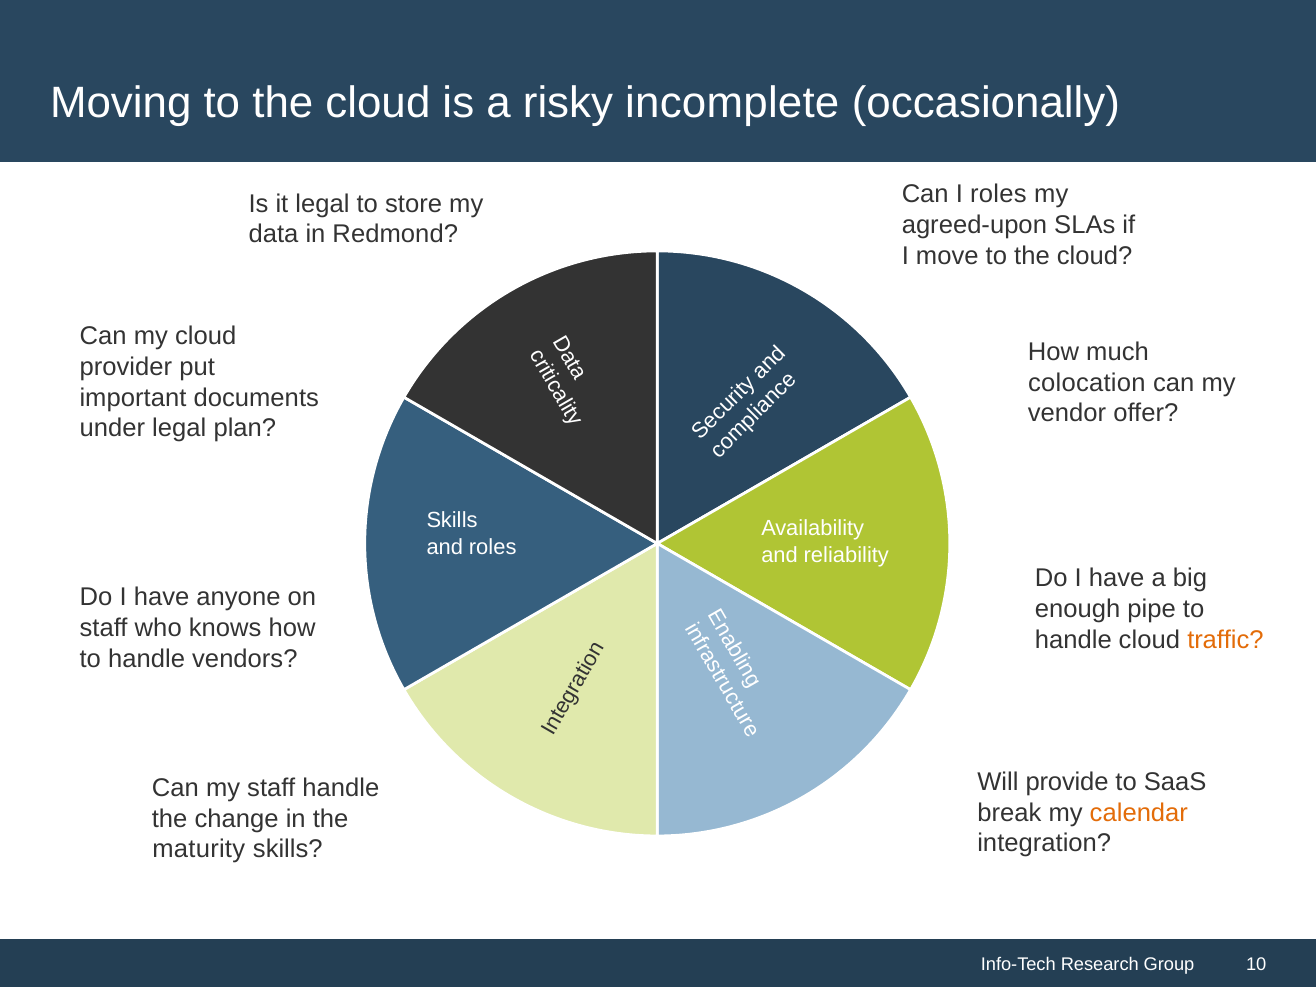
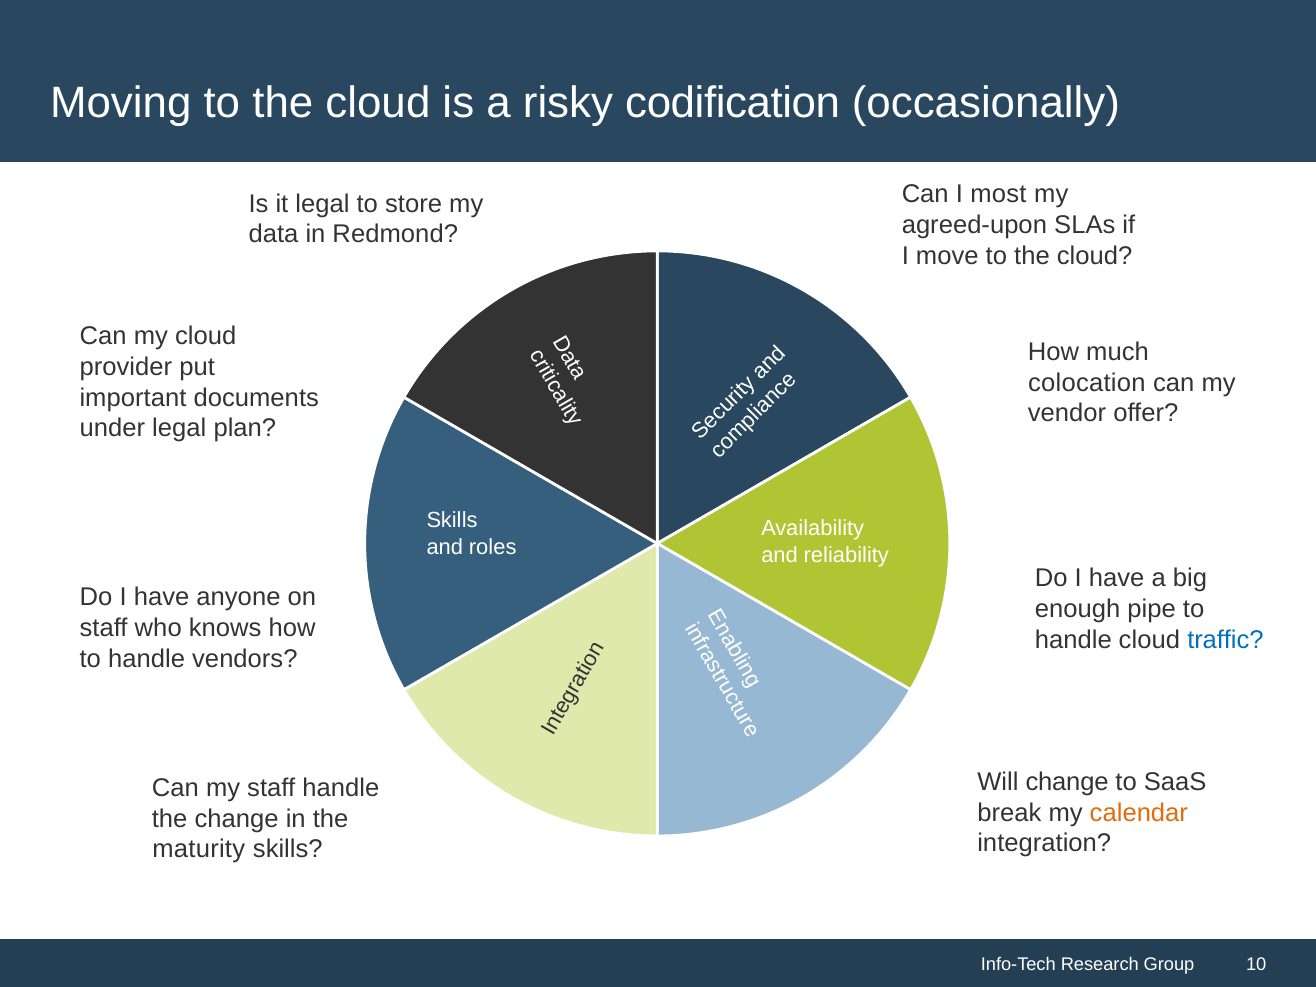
incomplete: incomplete -> codification
I roles: roles -> most
traffic colour: orange -> blue
Will provide: provide -> change
